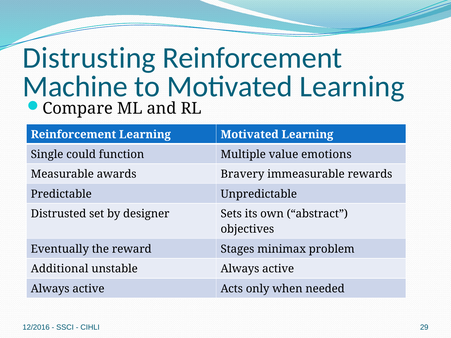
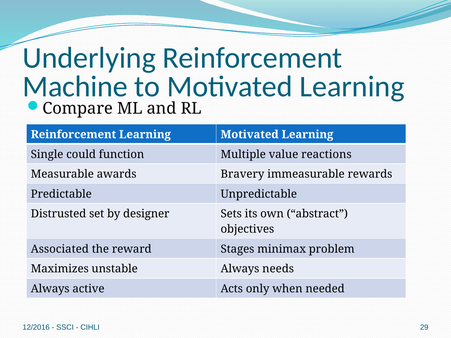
Distrusting: Distrusting -> Underlying
emotions: emotions -> reactions
Eventually: Eventually -> Associated
Additional: Additional -> Maximizes
unstable Always active: active -> needs
